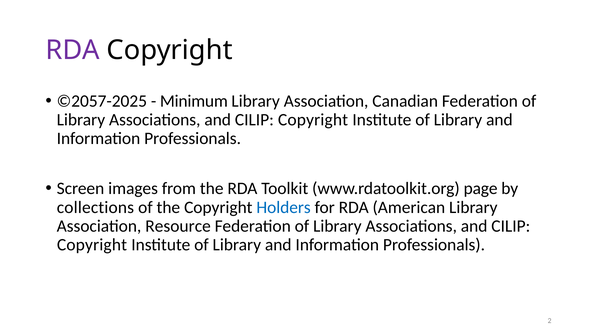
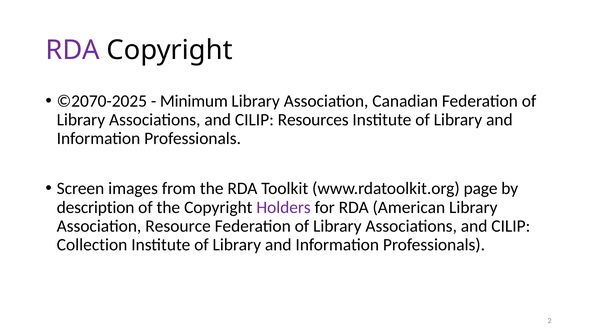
©2057-2025: ©2057-2025 -> ©2070-2025
Copyright at (313, 120): Copyright -> Resources
collections: collections -> description
Holders colour: blue -> purple
Copyright at (92, 245): Copyright -> Collection
